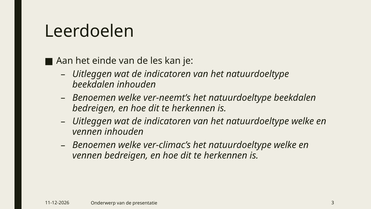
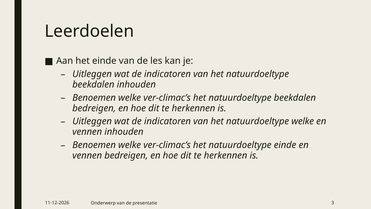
ver-neemt’s at (167, 98): ver-neemt’s -> ver-climac’s
welke at (285, 145): welke -> einde
